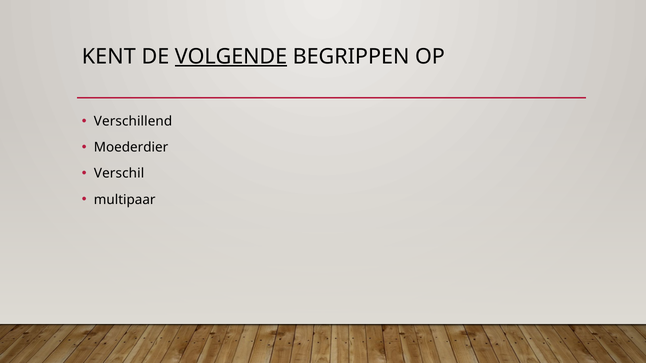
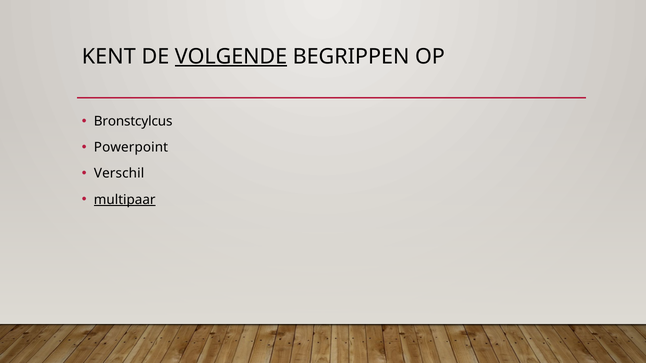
Verschillend: Verschillend -> Bronstcylcus
Moederdier: Moederdier -> Powerpoint
multipaar underline: none -> present
